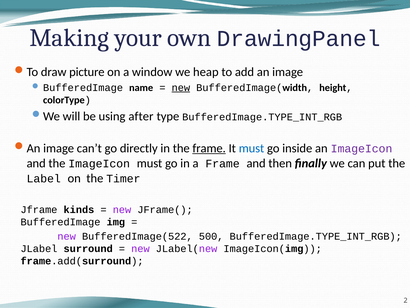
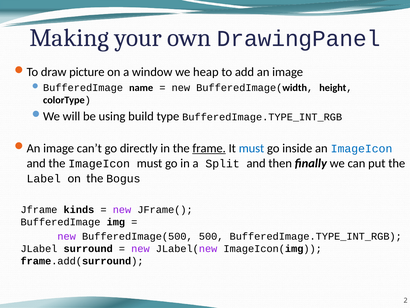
new at (181, 87) underline: present -> none
after: after -> build
ImageIcon at (362, 148) colour: purple -> blue
a Frame: Frame -> Split
Timer: Timer -> Bogus
BufferedImage(522: BufferedImage(522 -> BufferedImage(500
